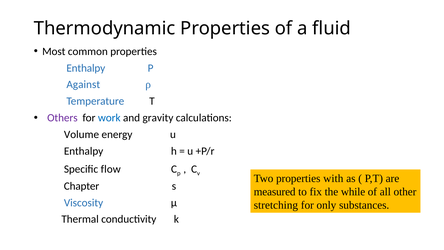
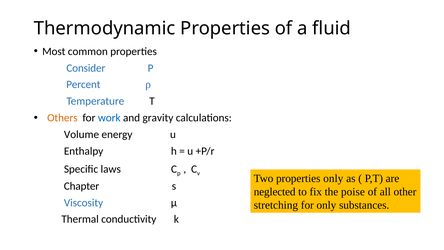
Enthalpy at (86, 68): Enthalpy -> Consider
Against: Against -> Percent
Others colour: purple -> orange
flow: flow -> laws
properties with: with -> only
measured: measured -> neglected
while: while -> poise
